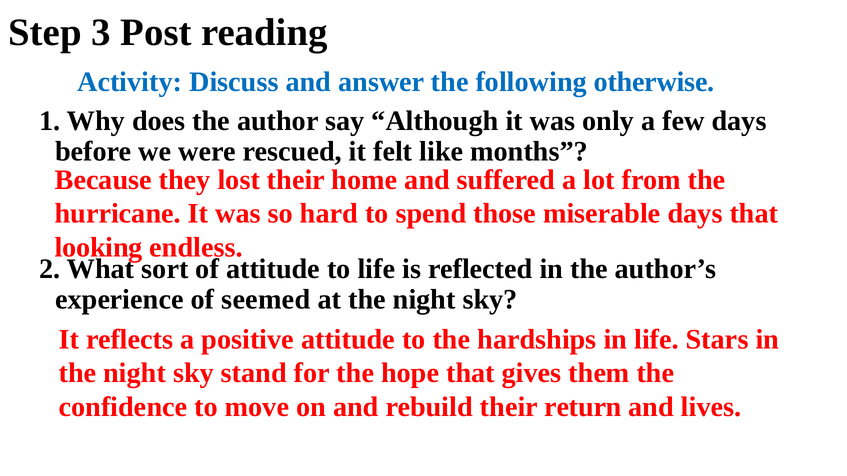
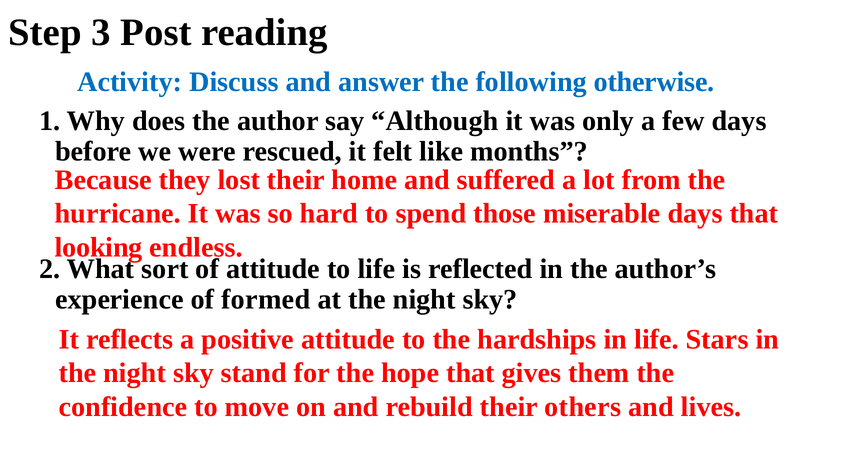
seemed: seemed -> formed
return: return -> others
